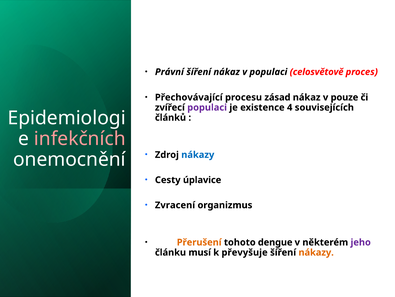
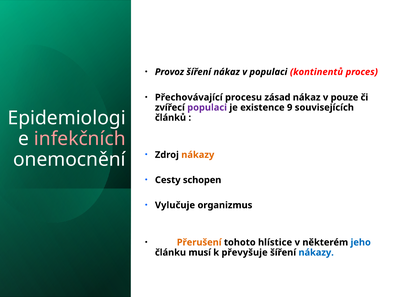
Právní: Právní -> Provoz
celosvětově: celosvětově -> kontinentů
4: 4 -> 9
nákazy at (198, 154) colour: blue -> orange
úplavice: úplavice -> schopen
Zvracení: Zvracení -> Vylučuje
dengue: dengue -> hlístice
jeho colour: purple -> blue
nákazy at (316, 252) colour: orange -> blue
